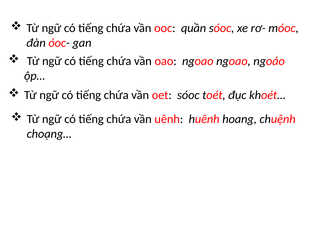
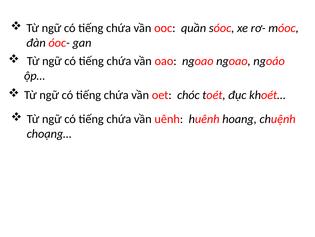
oet sóoc: sóoc -> chóc
